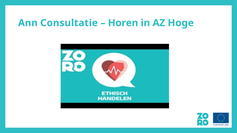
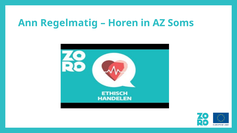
Consultatie: Consultatie -> Regelmatig
Hoge: Hoge -> Soms
